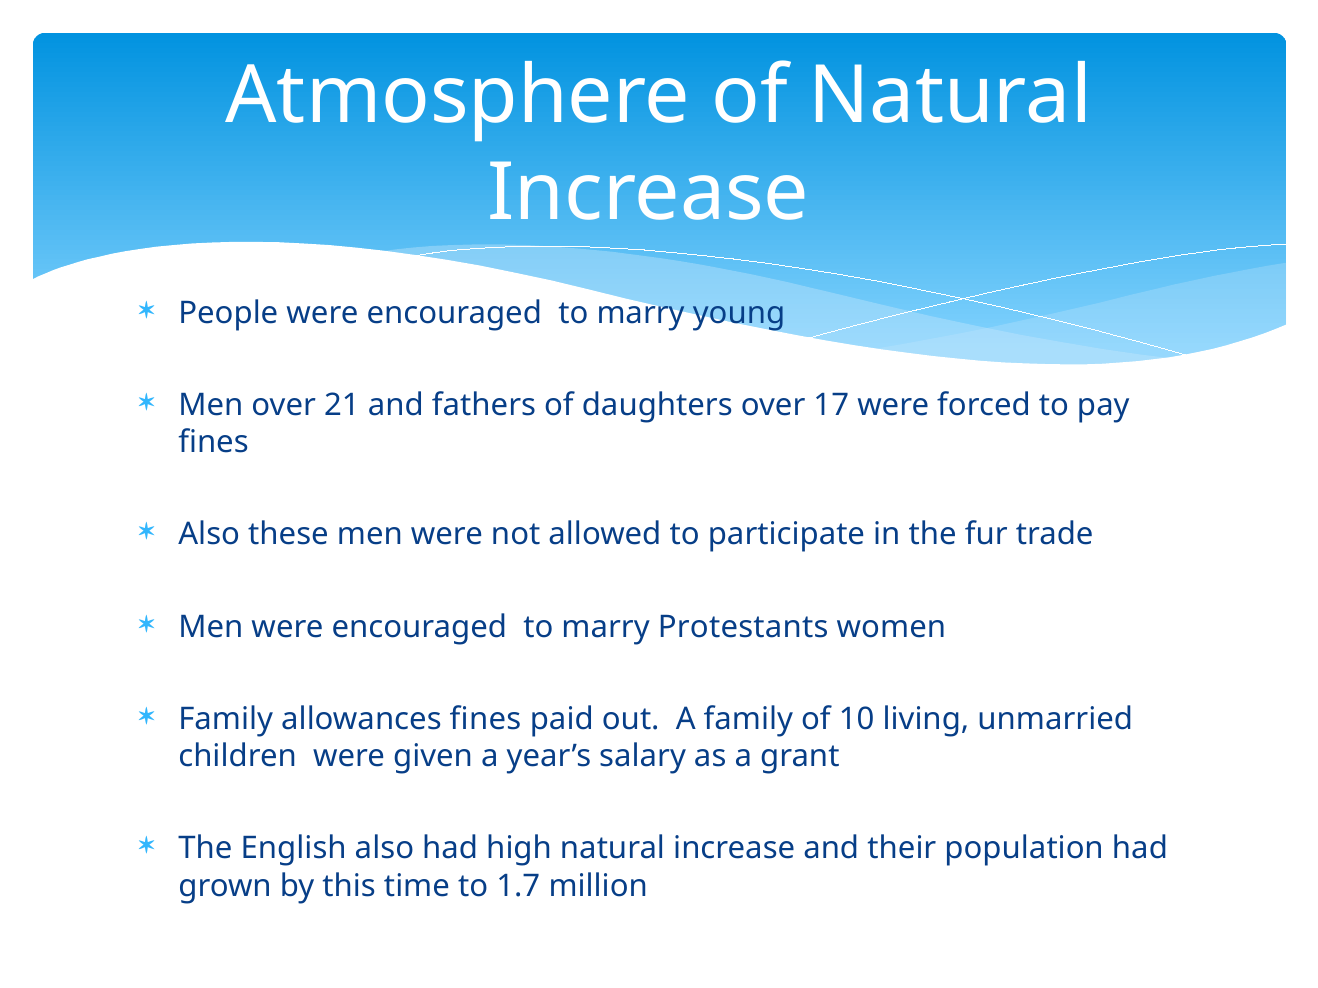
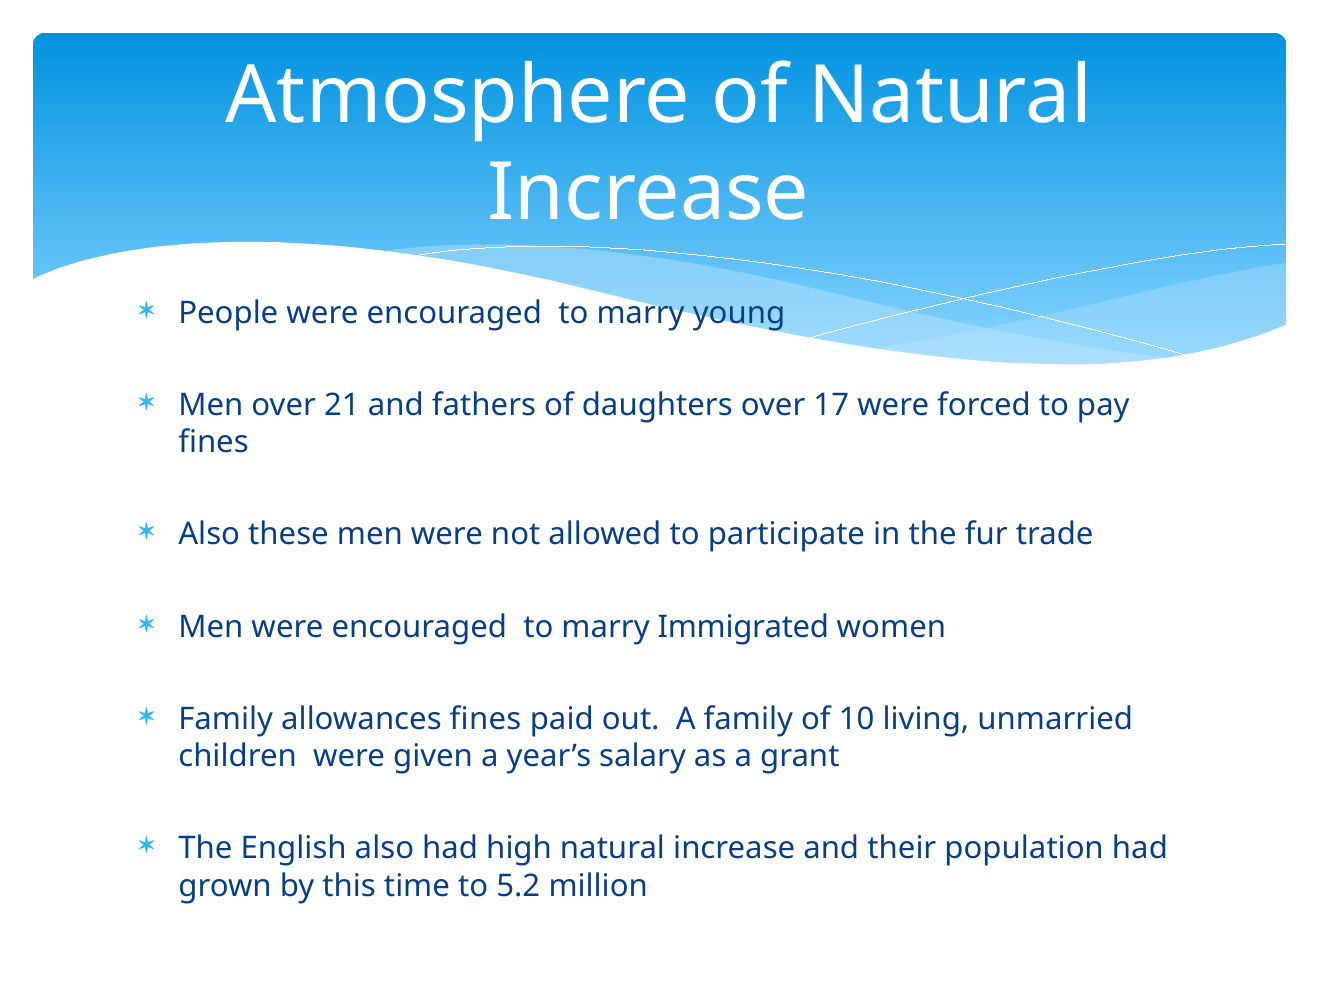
Protestants: Protestants -> Immigrated
1.7: 1.7 -> 5.2
